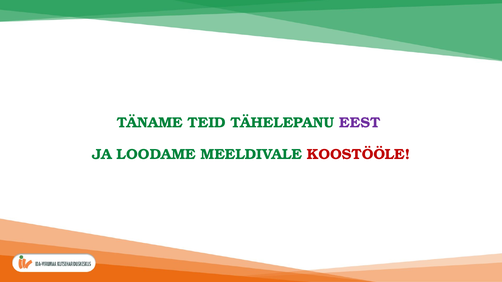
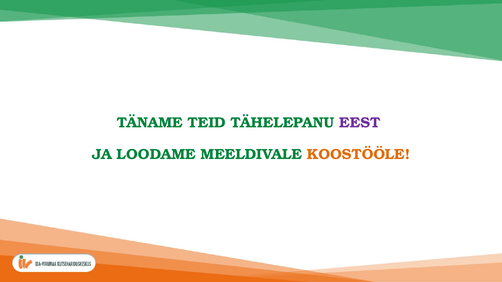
KOOSTÖÖLE colour: red -> orange
